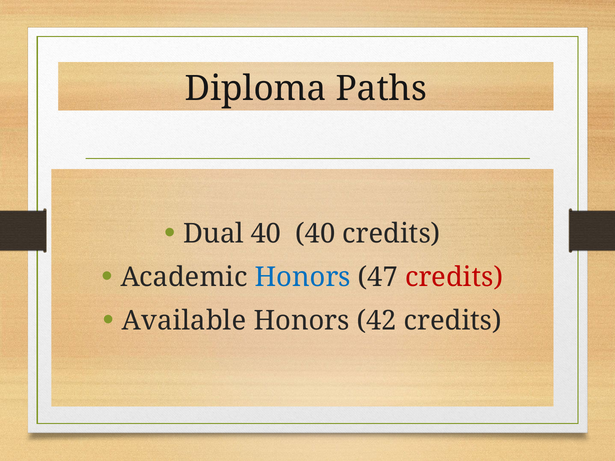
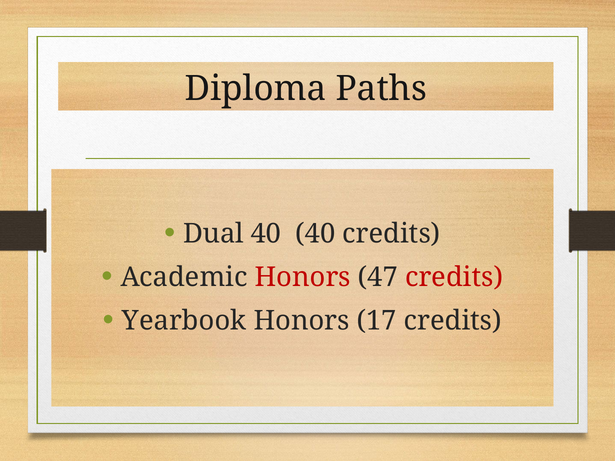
Honors at (303, 277) colour: blue -> red
Available: Available -> Yearbook
42: 42 -> 17
